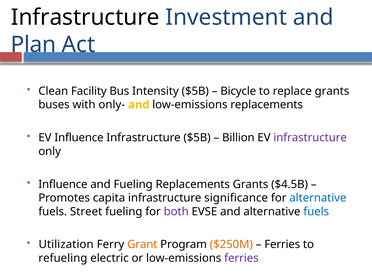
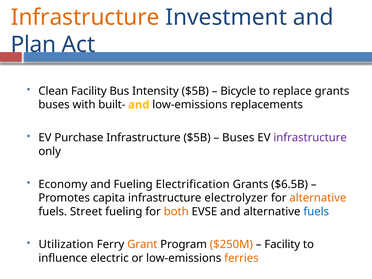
Infrastructure at (85, 17) colour: black -> orange
only-: only- -> built-
EV Influence: Influence -> Purchase
Billion at (238, 138): Billion -> Buses
Influence at (63, 184): Influence -> Economy
Fueling Replacements: Replacements -> Electrification
$4.5B: $4.5B -> $6.5B
significance: significance -> electrolyzer
alternative at (318, 198) colour: blue -> orange
both colour: purple -> orange
Ferries at (282, 244): Ferries -> Facility
refueling: refueling -> influence
ferries at (241, 258) colour: purple -> orange
